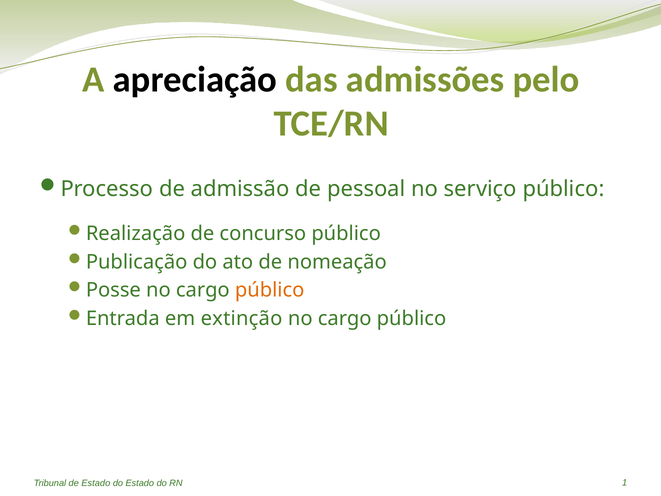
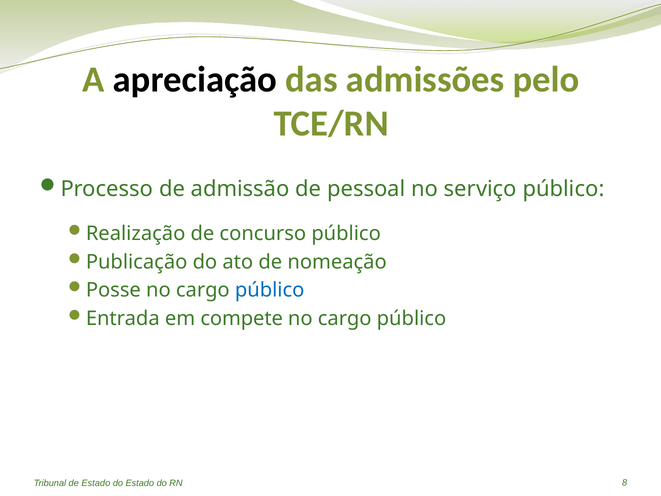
público at (270, 290) colour: orange -> blue
extinção: extinção -> compete
1: 1 -> 8
